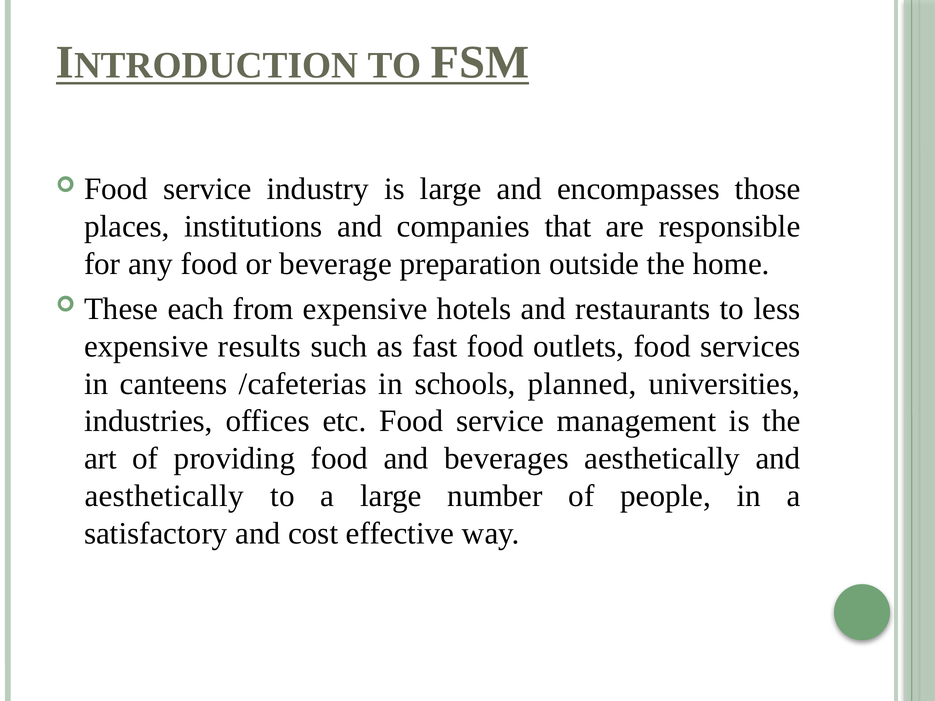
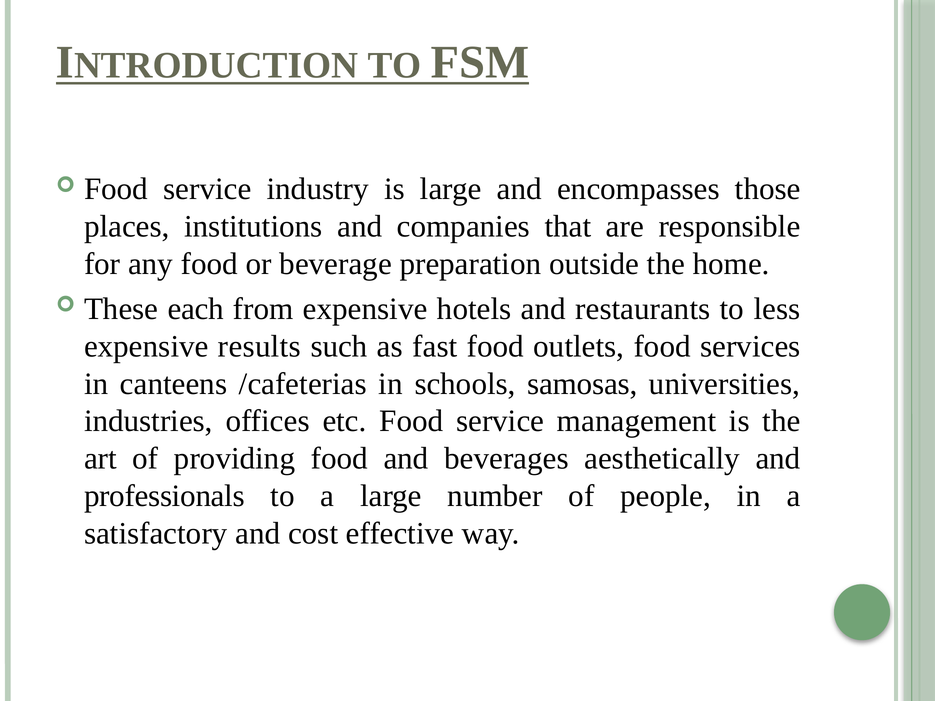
planned: planned -> samosas
aesthetically at (164, 496): aesthetically -> professionals
